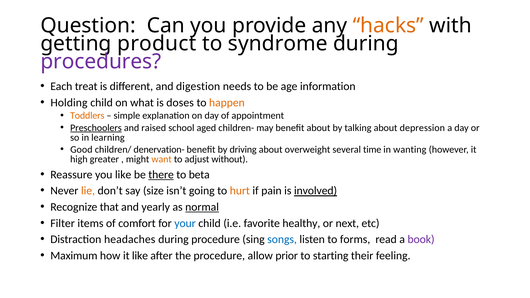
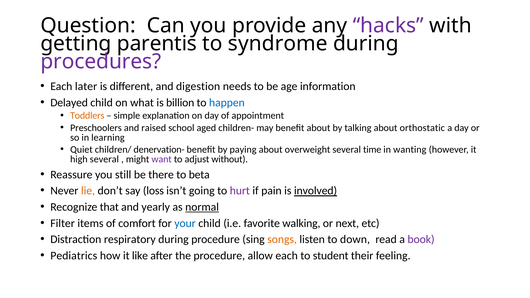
hacks colour: orange -> purple
product: product -> parentis
treat: treat -> later
Holding: Holding -> Delayed
doses: doses -> billion
happen colour: orange -> blue
Preschoolers underline: present -> none
depression: depression -> orthostatic
Good: Good -> Quiet
driving: driving -> paying
high greater: greater -> several
want colour: orange -> purple
you like: like -> still
there underline: present -> none
size: size -> loss
hurt colour: orange -> purple
healthy: healthy -> walking
headaches: headaches -> respiratory
songs colour: blue -> orange
forms: forms -> down
Maximum: Maximum -> Pediatrics
allow prior: prior -> each
starting: starting -> student
